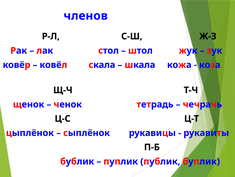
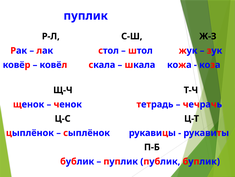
членов at (86, 16): членов -> пуплик
